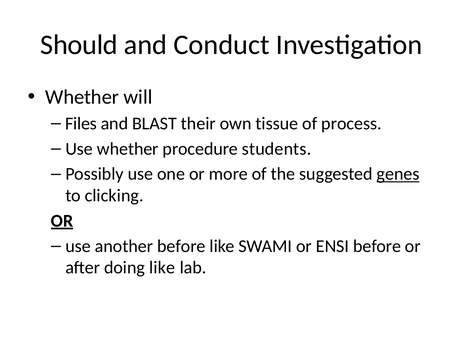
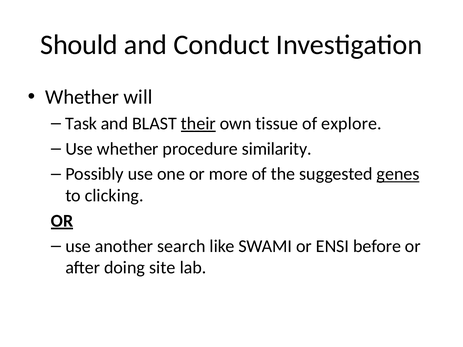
Files: Files -> Task
their underline: none -> present
process: process -> explore
students: students -> similarity
another before: before -> search
doing like: like -> site
